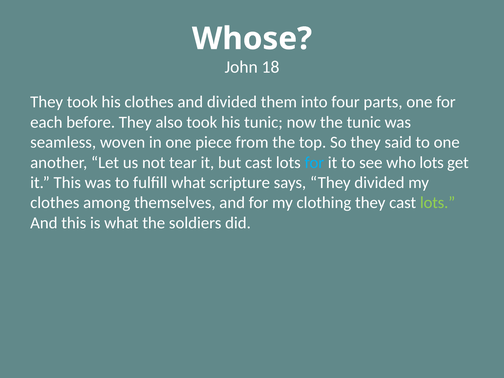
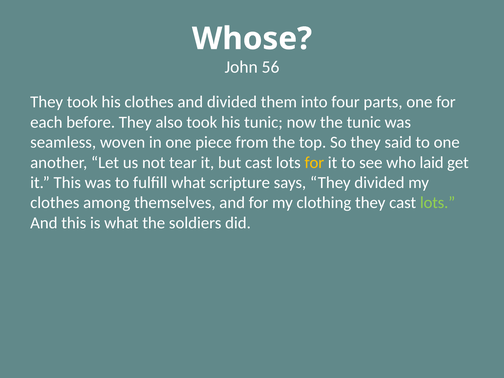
18: 18 -> 56
for at (314, 162) colour: light blue -> yellow
who lots: lots -> laid
